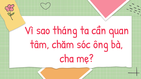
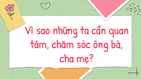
tháng: tháng -> những
